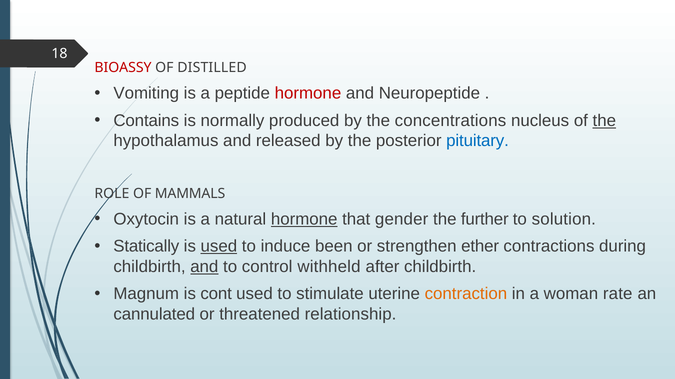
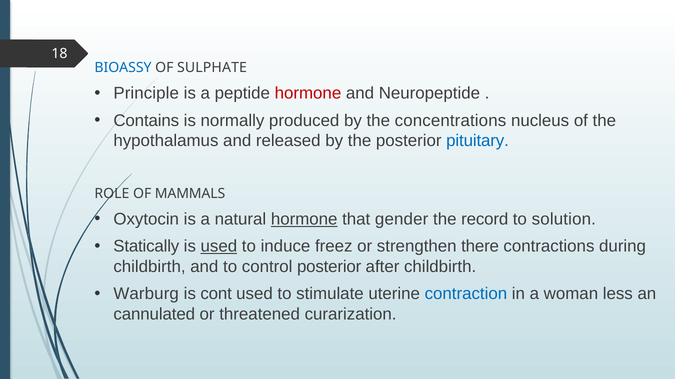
BIOASSY colour: red -> blue
DISTILLED: DISTILLED -> SULPHATE
Vomiting: Vomiting -> Principle
the at (604, 121) underline: present -> none
further: further -> record
been: been -> freez
ether: ether -> there
and at (204, 267) underline: present -> none
control withheld: withheld -> posterior
Magnum: Magnum -> Warburg
contraction colour: orange -> blue
rate: rate -> less
relationship: relationship -> curarization
